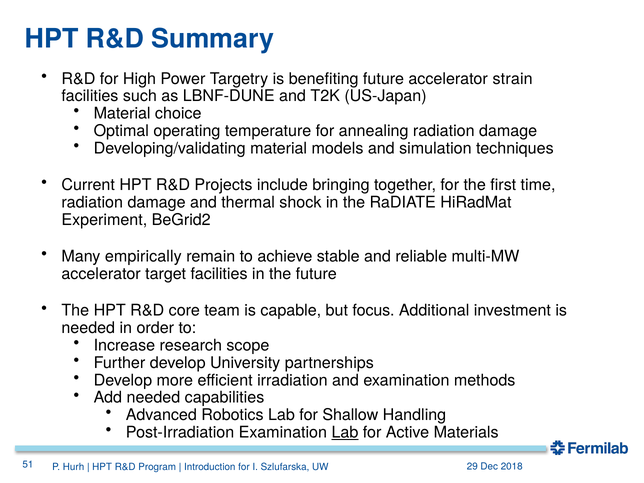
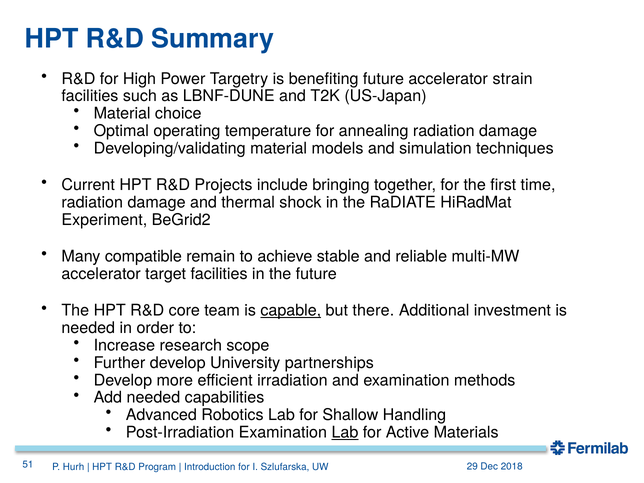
empirically: empirically -> compatible
capable underline: none -> present
focus: focus -> there
